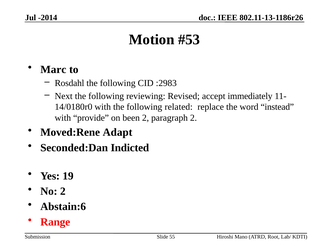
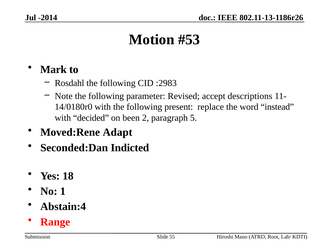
Marc: Marc -> Mark
Next: Next -> Note
reviewing: reviewing -> parameter
immediately: immediately -> descriptions
related: related -> present
provide: provide -> decided
paragraph 2: 2 -> 5
19: 19 -> 18
No 2: 2 -> 1
Abstain:6: Abstain:6 -> Abstain:4
